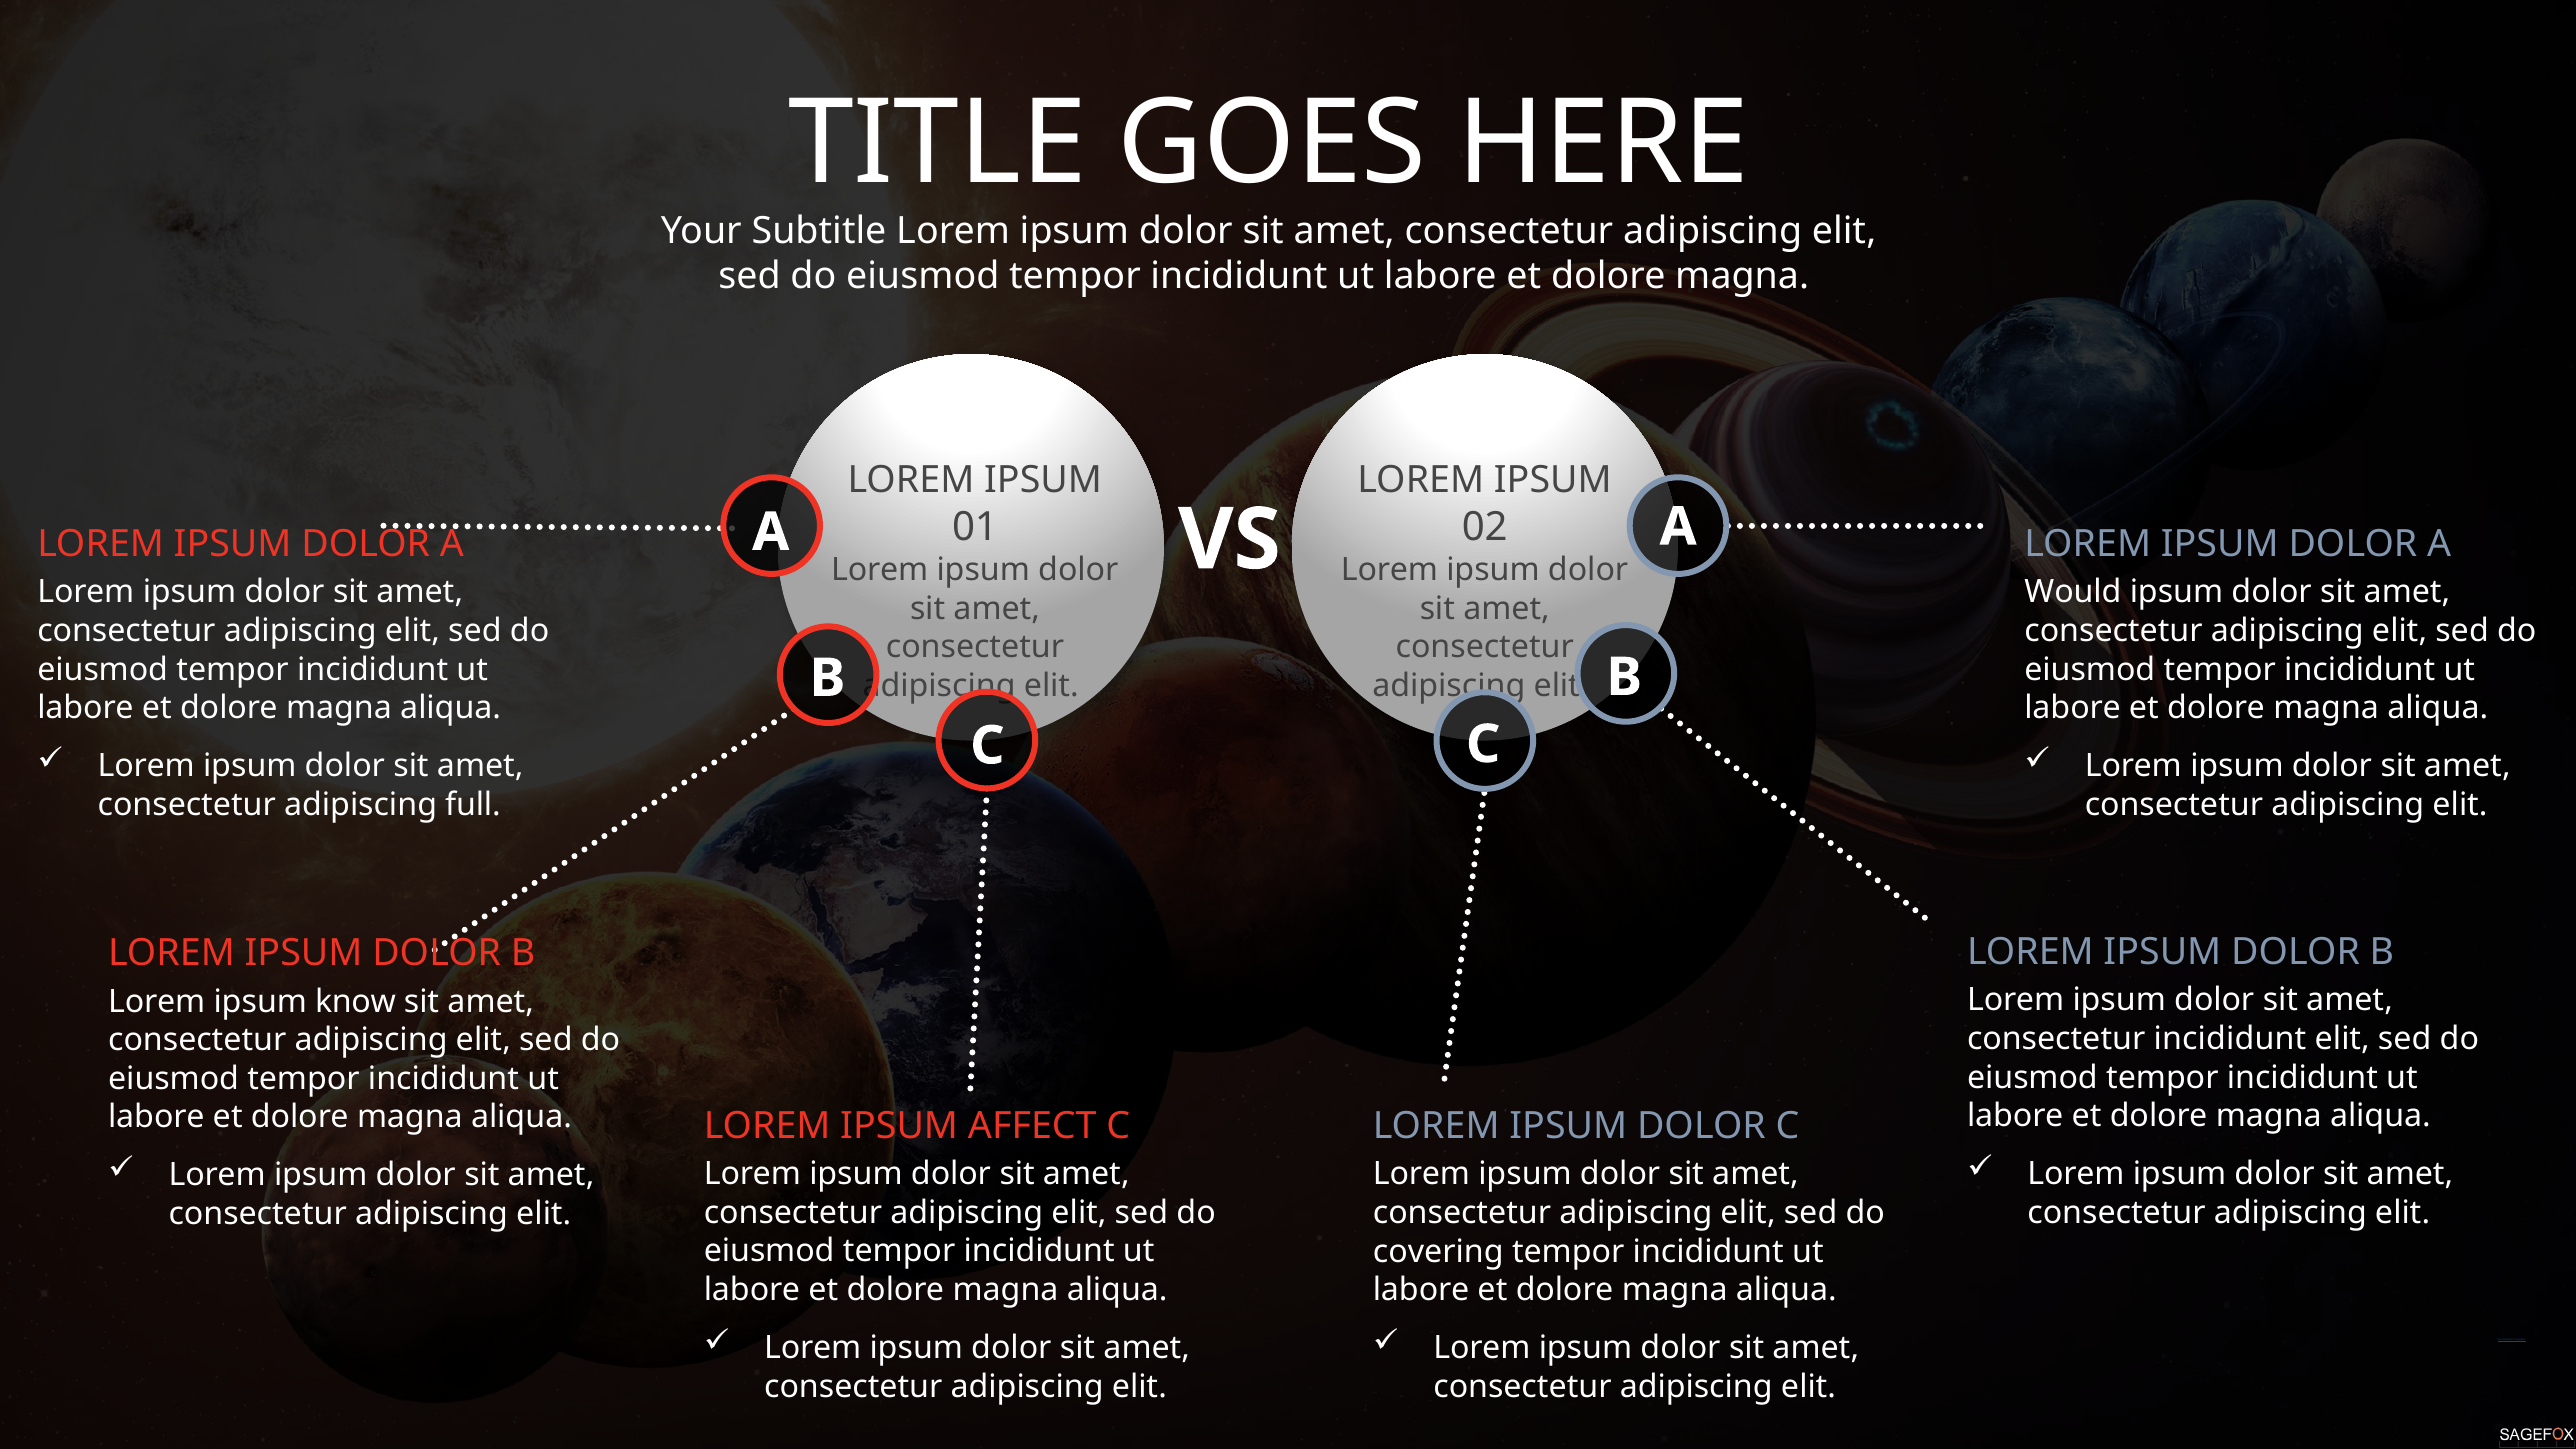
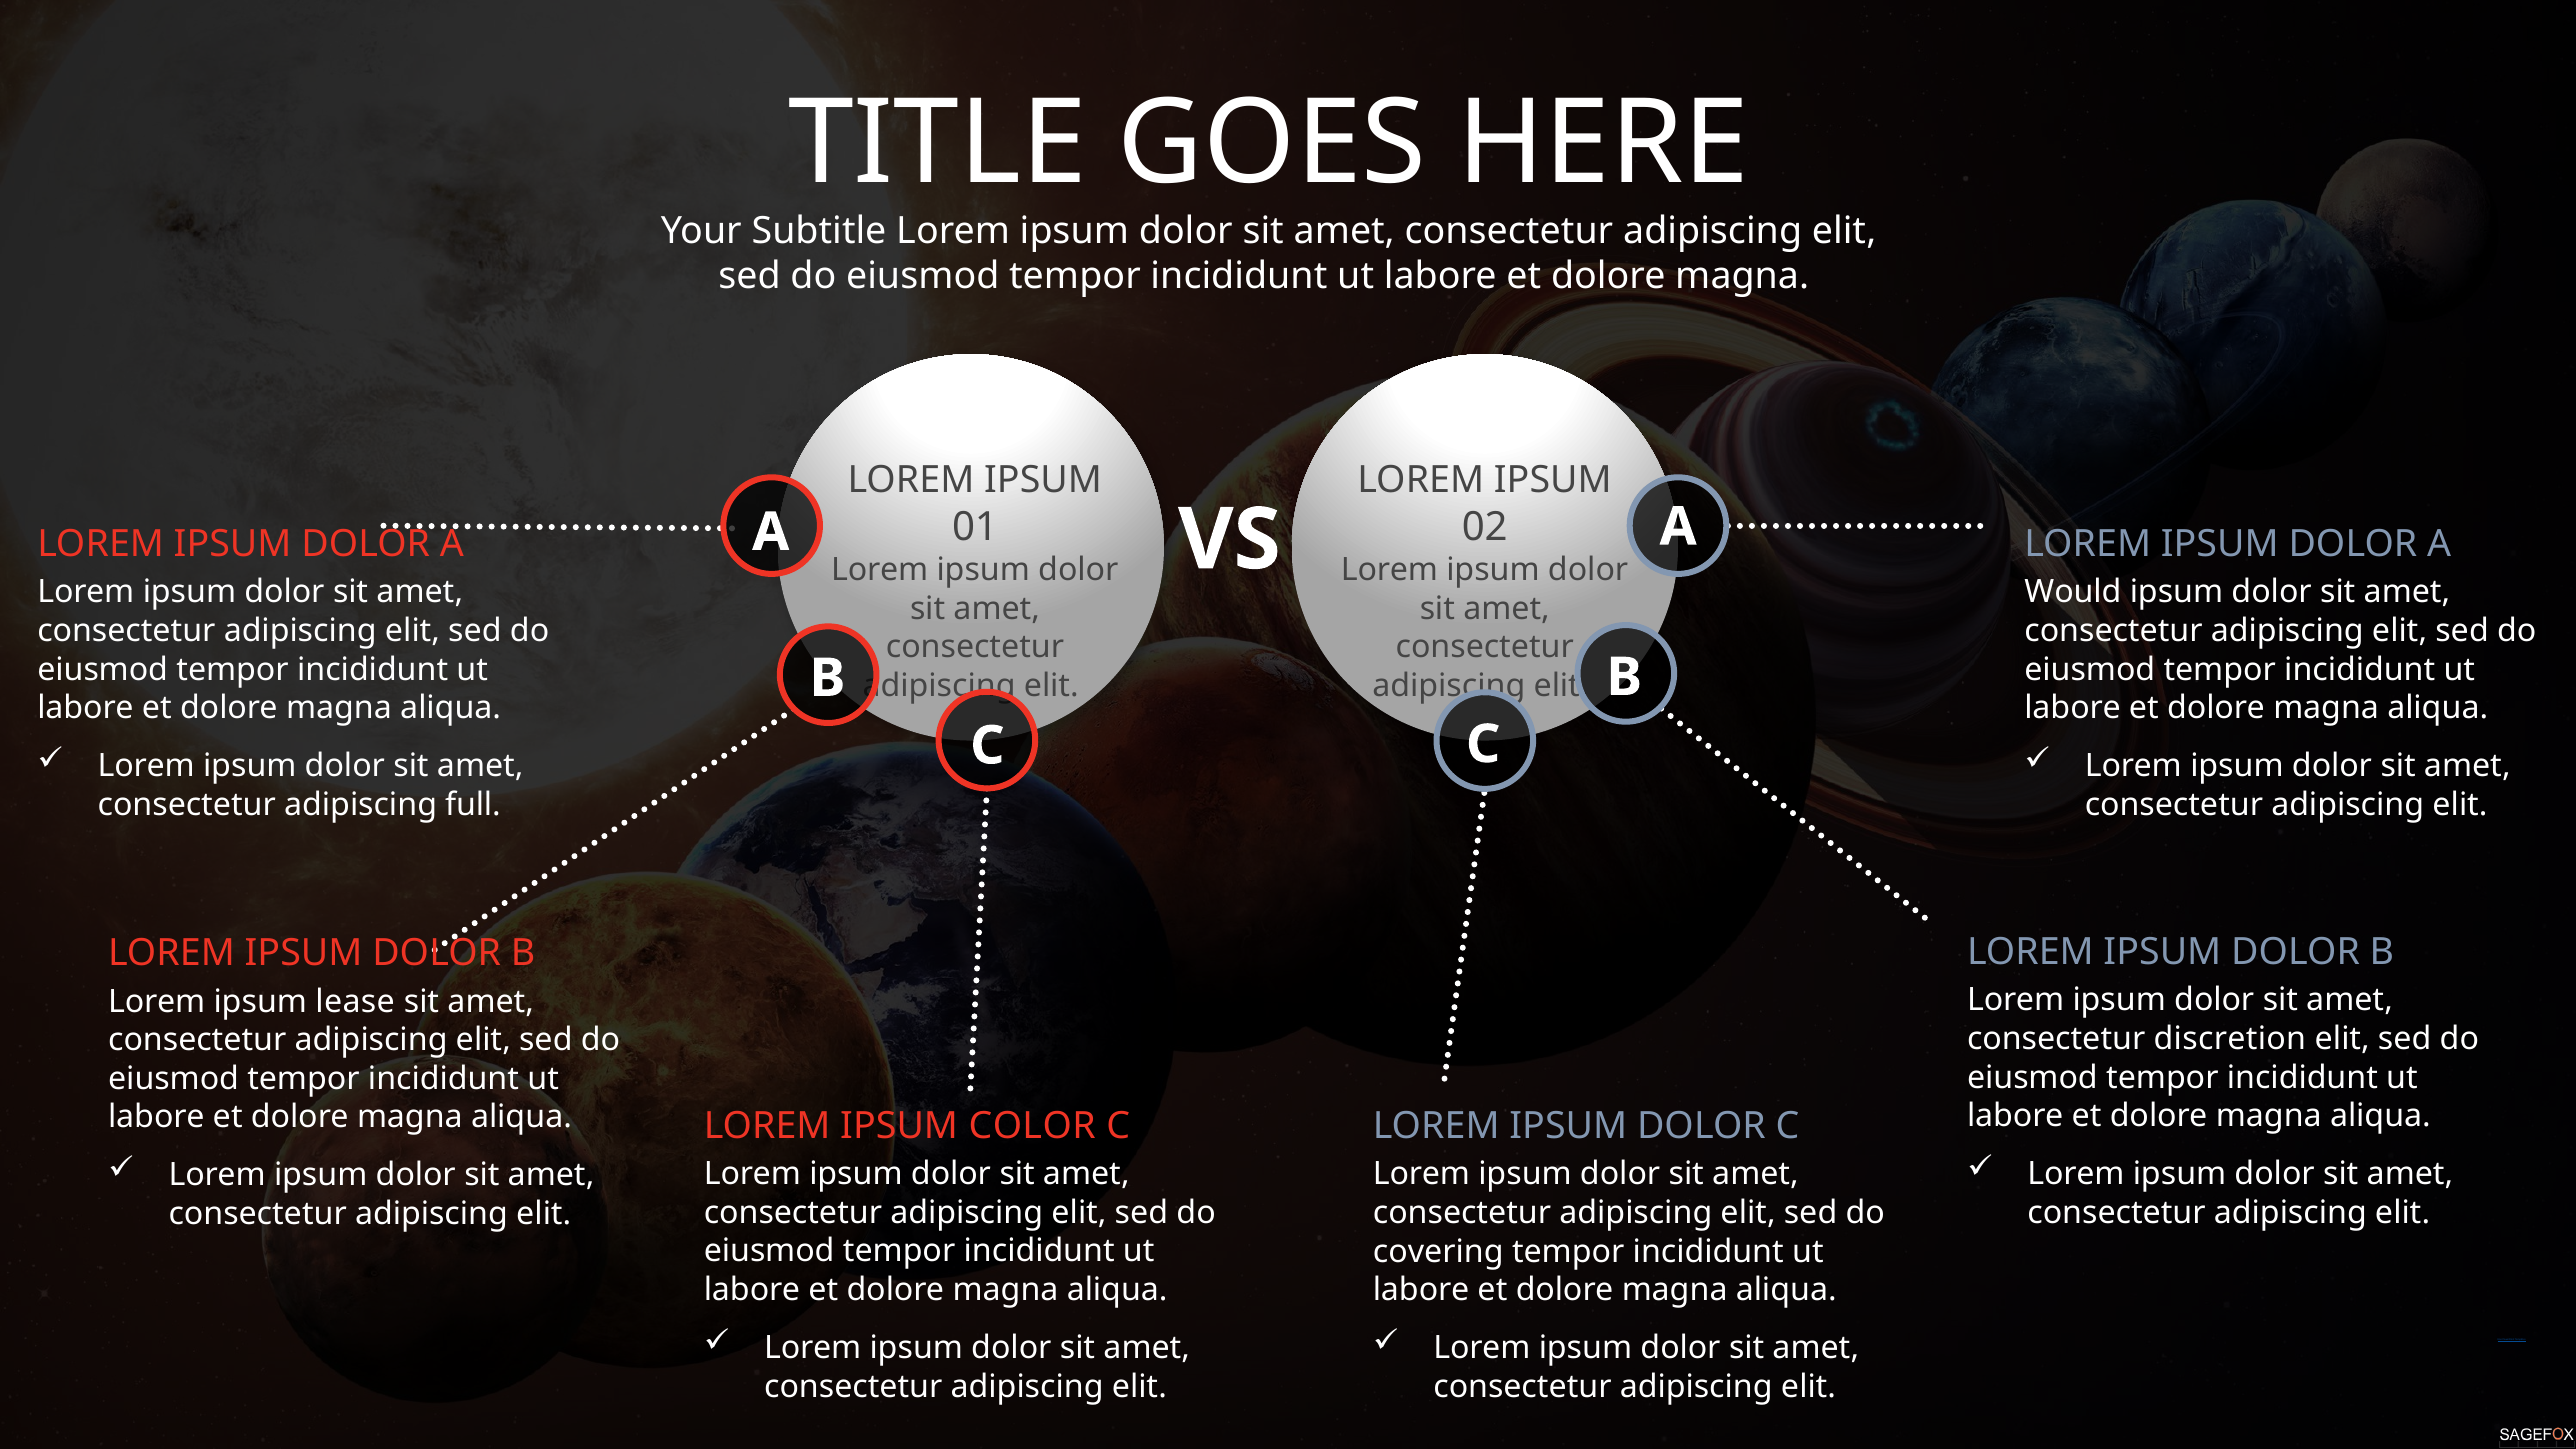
know: know -> lease
consectetur incididunt: incididunt -> discretion
AFFECT: AFFECT -> COLOR
